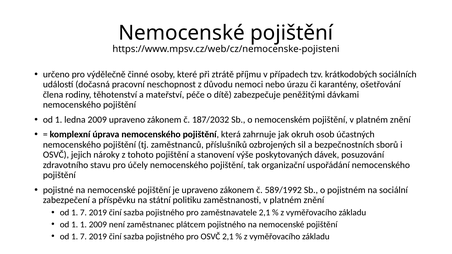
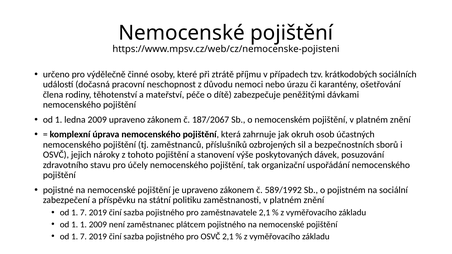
187/2032: 187/2032 -> 187/2067
